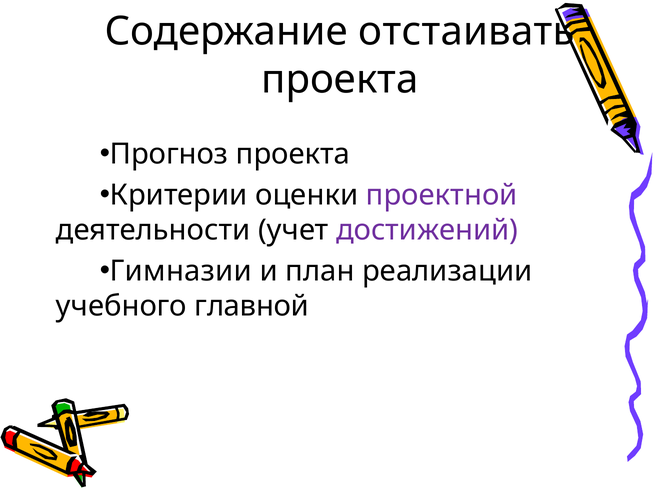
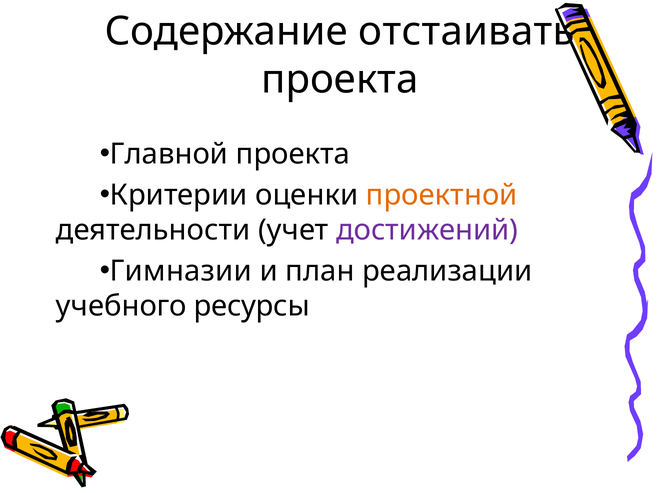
Прогноз: Прогноз -> Главной
проектной colour: purple -> orange
главной: главной -> ресурсы
